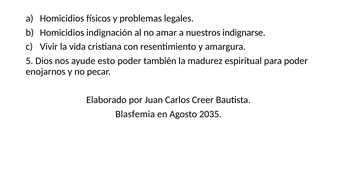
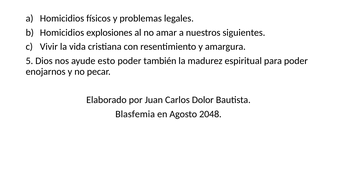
indignación: indignación -> explosiones
indignarse: indignarse -> siguientes
Creer: Creer -> Dolor
2035: 2035 -> 2048
